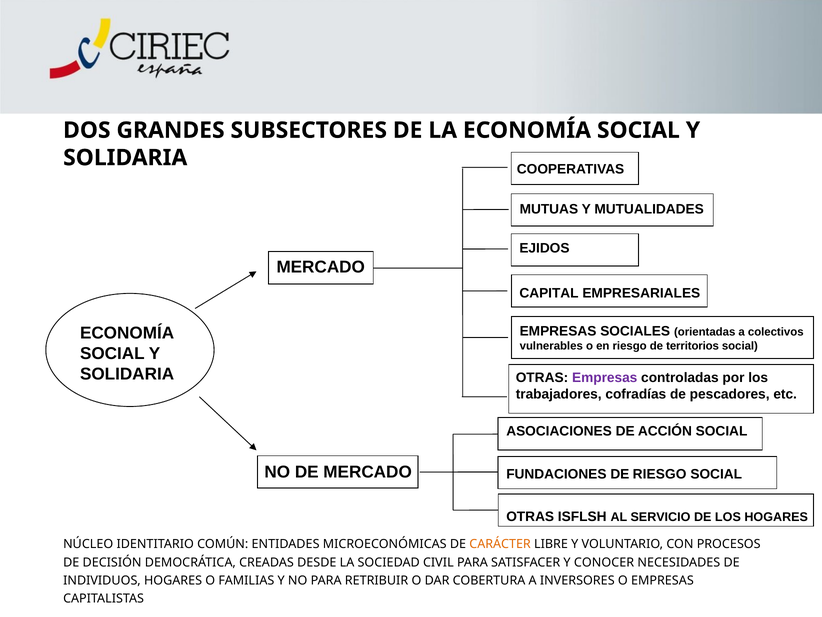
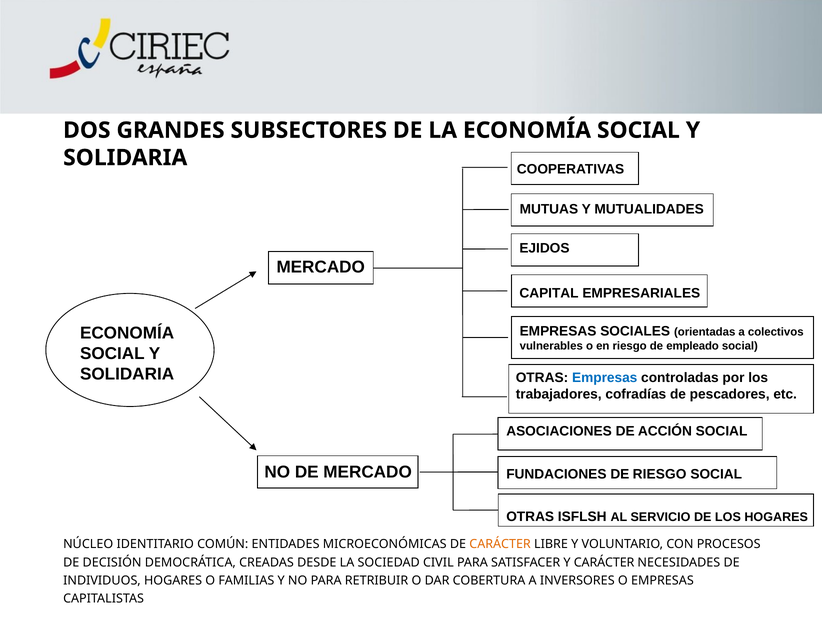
territorios: territorios -> empleado
Empresas at (605, 377) colour: purple -> blue
Y CONOCER: CONOCER -> CARÁCTER
